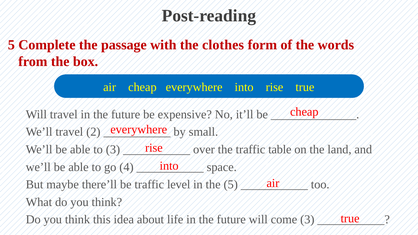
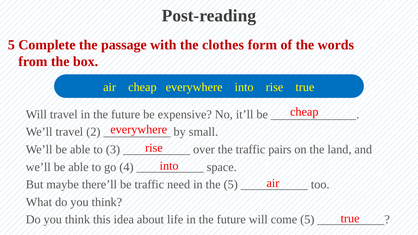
table: table -> pairs
level: level -> need
come 3: 3 -> 5
